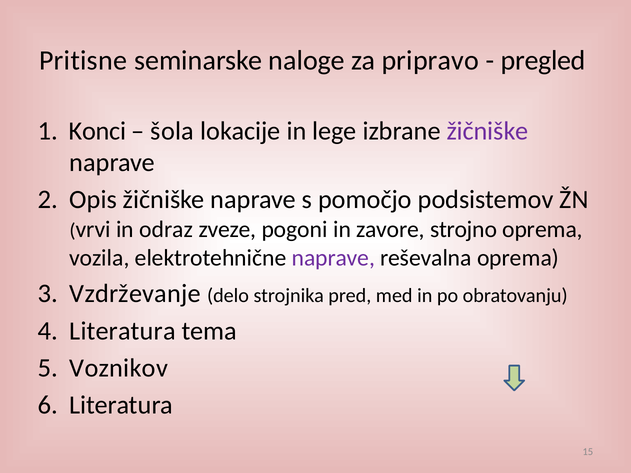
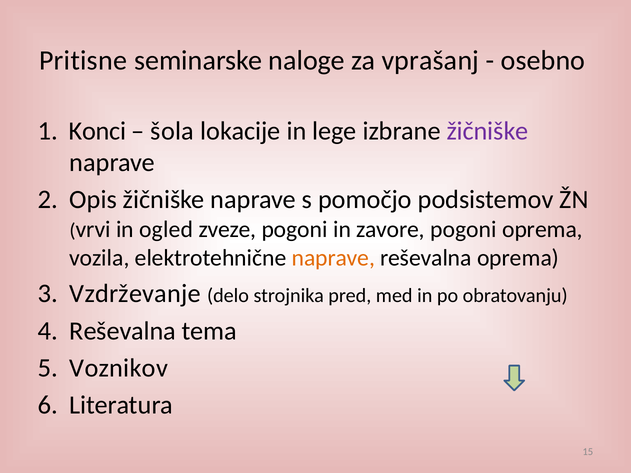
pripravo: pripravo -> vprašanj
pregled: pregled -> osebno
odraz: odraz -> ogled
zavore strojno: strojno -> pogoni
naprave at (333, 258) colour: purple -> orange
Literatura at (123, 331): Literatura -> Reševalna
